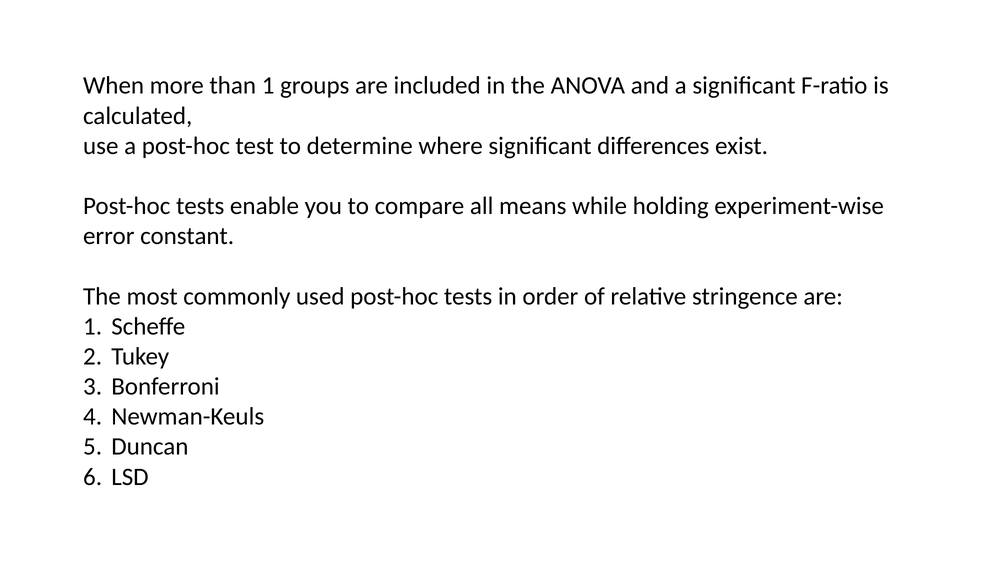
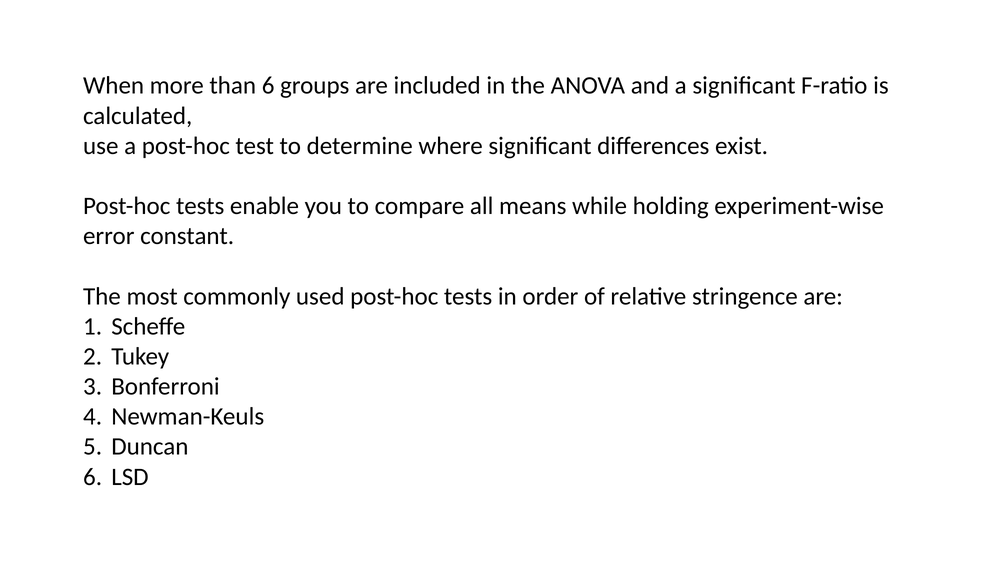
than 1: 1 -> 6
